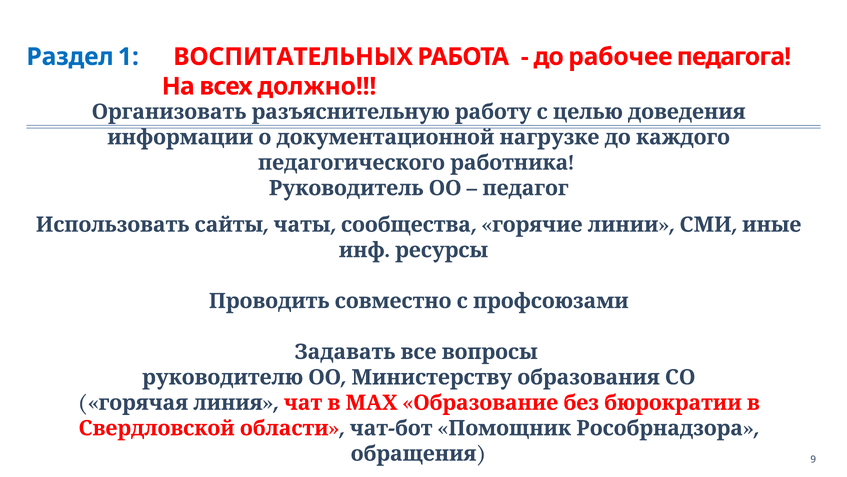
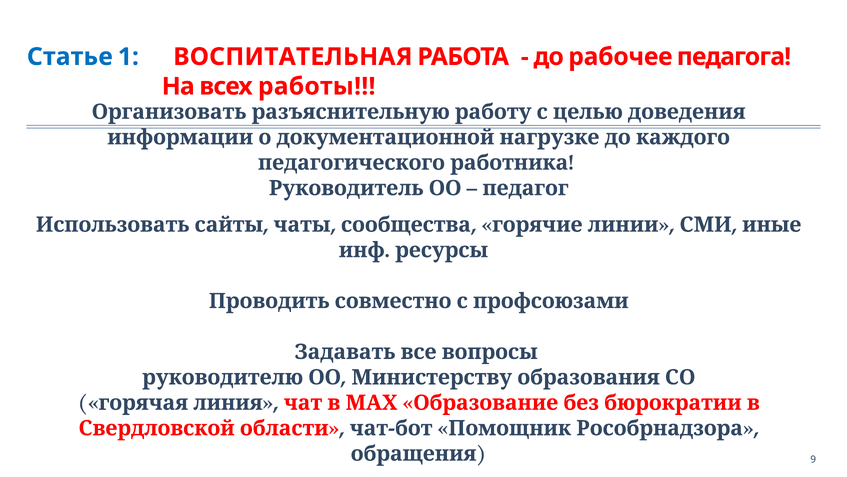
Раздел: Раздел -> Статье
ВОСПИТАТЕЛЬНЫХ: ВОСПИТАТЕЛЬНЫХ -> ВОСПИТАТЕЛЬНАЯ
должно: должно -> работы
